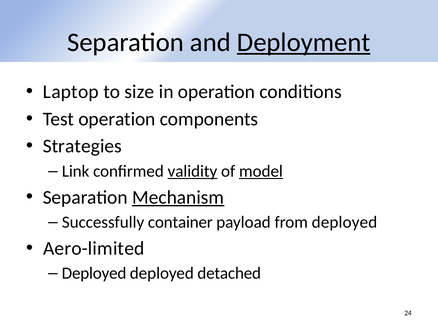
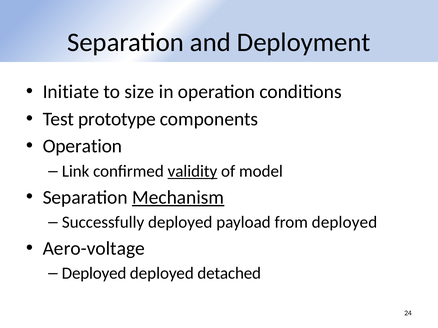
Deployment underline: present -> none
Laptop: Laptop -> Initiate
Test operation: operation -> prototype
Strategies at (82, 146): Strategies -> Operation
model underline: present -> none
Successfully container: container -> deployed
Aero-limited: Aero-limited -> Aero-voltage
